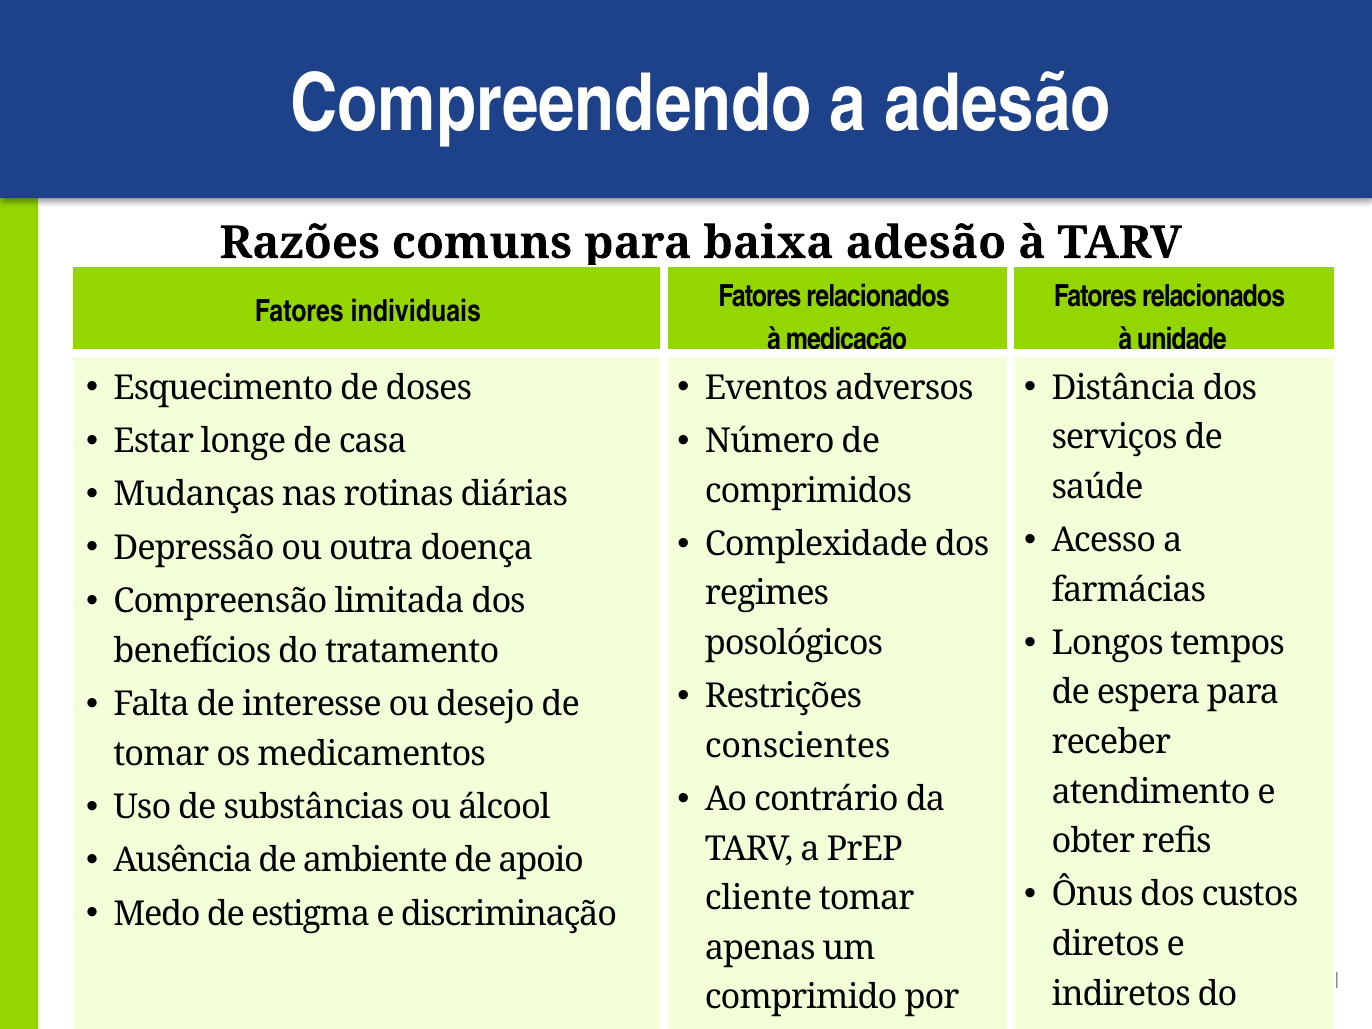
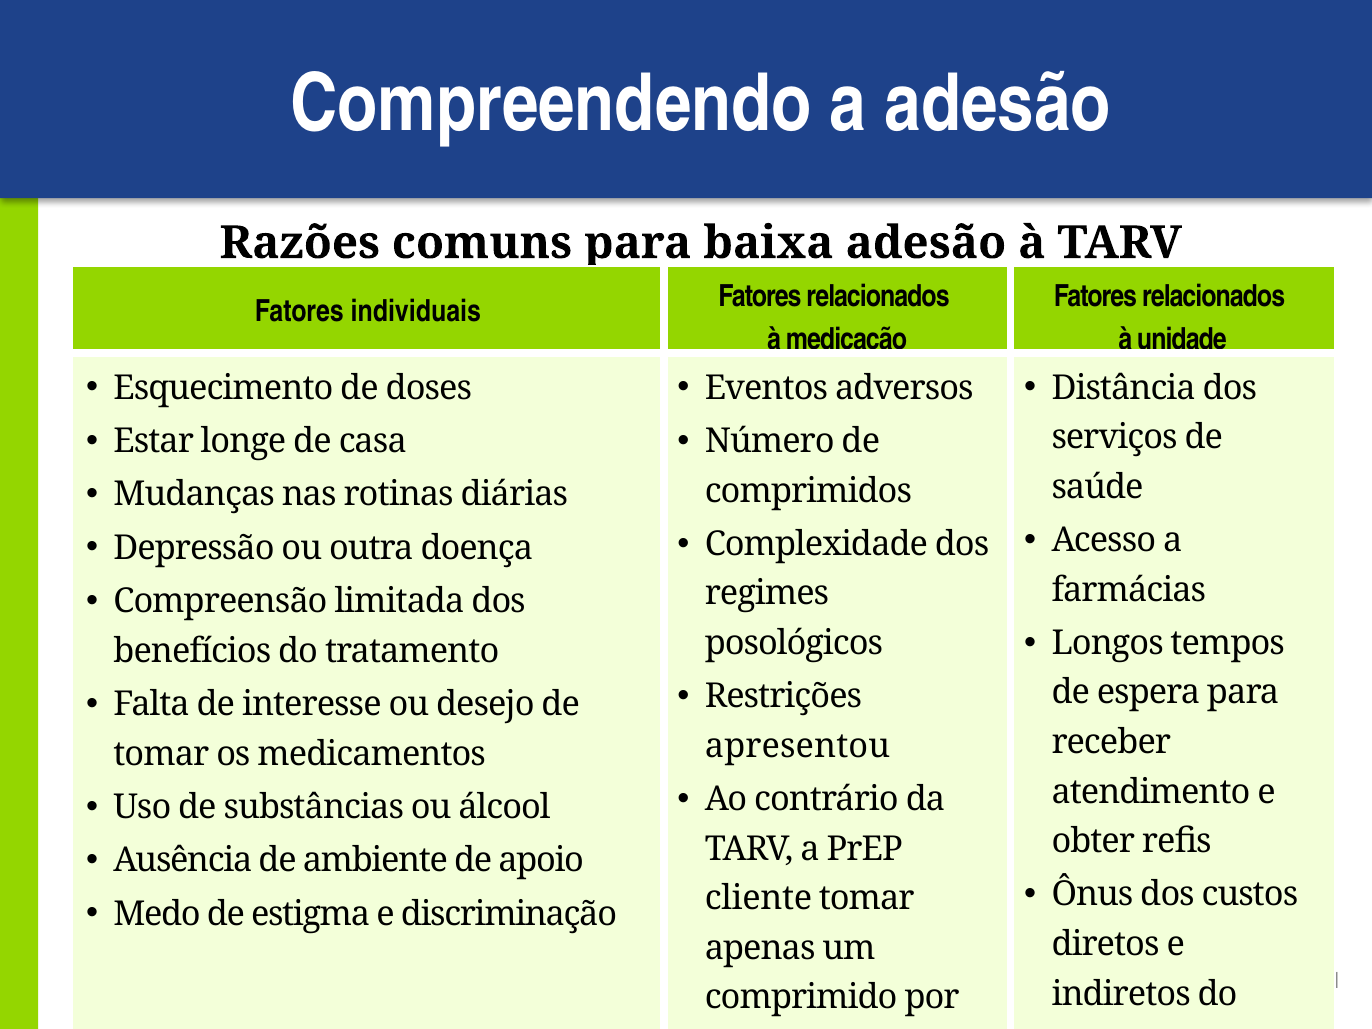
conscientes: conscientes -> apresentou
